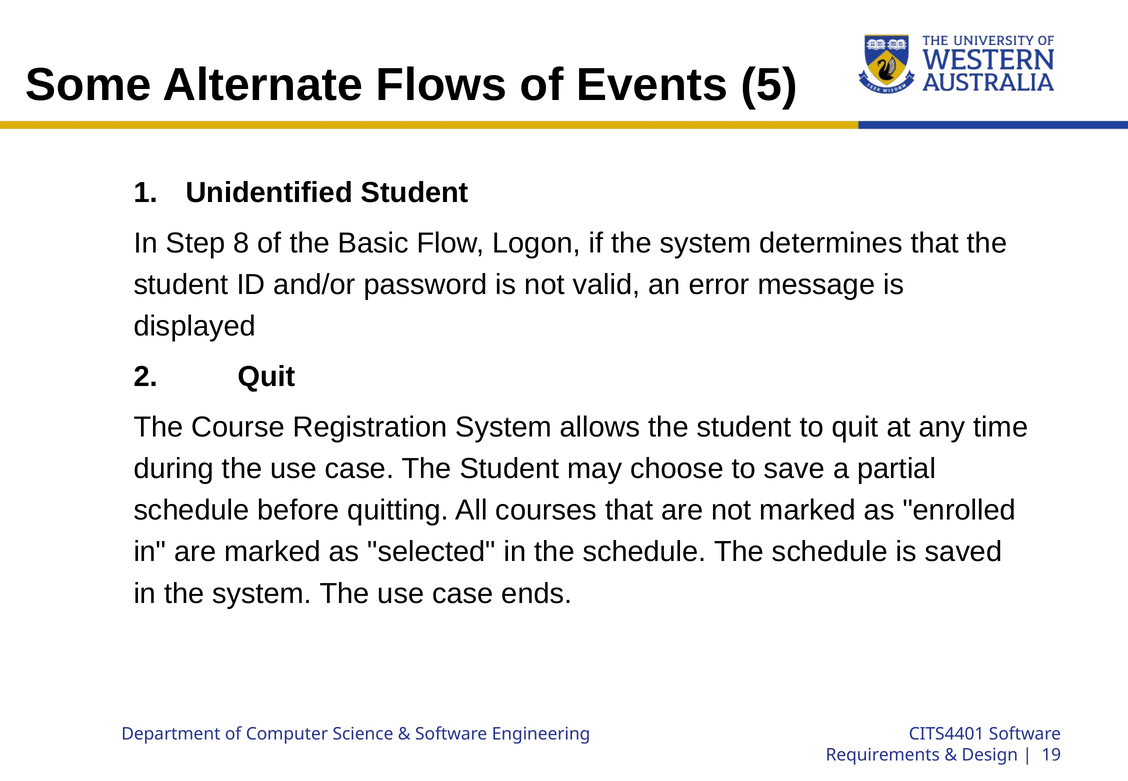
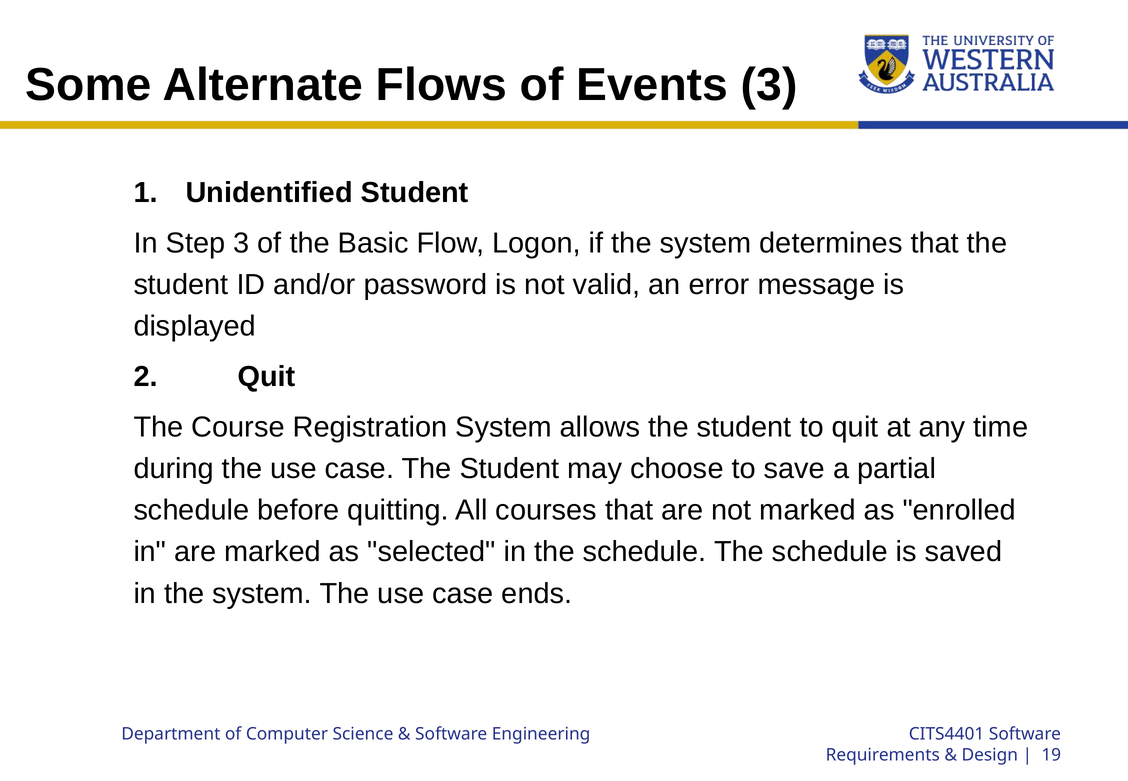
Events 5: 5 -> 3
Step 8: 8 -> 3
